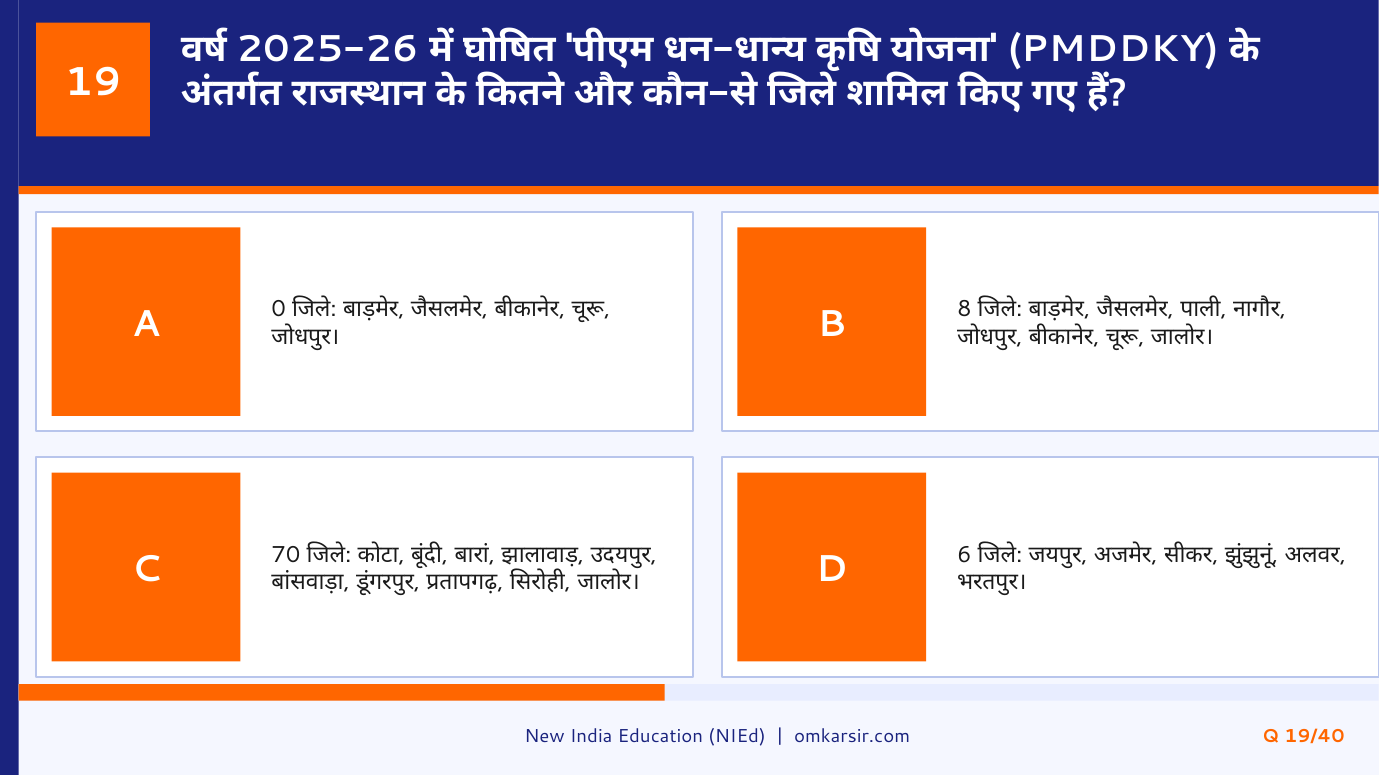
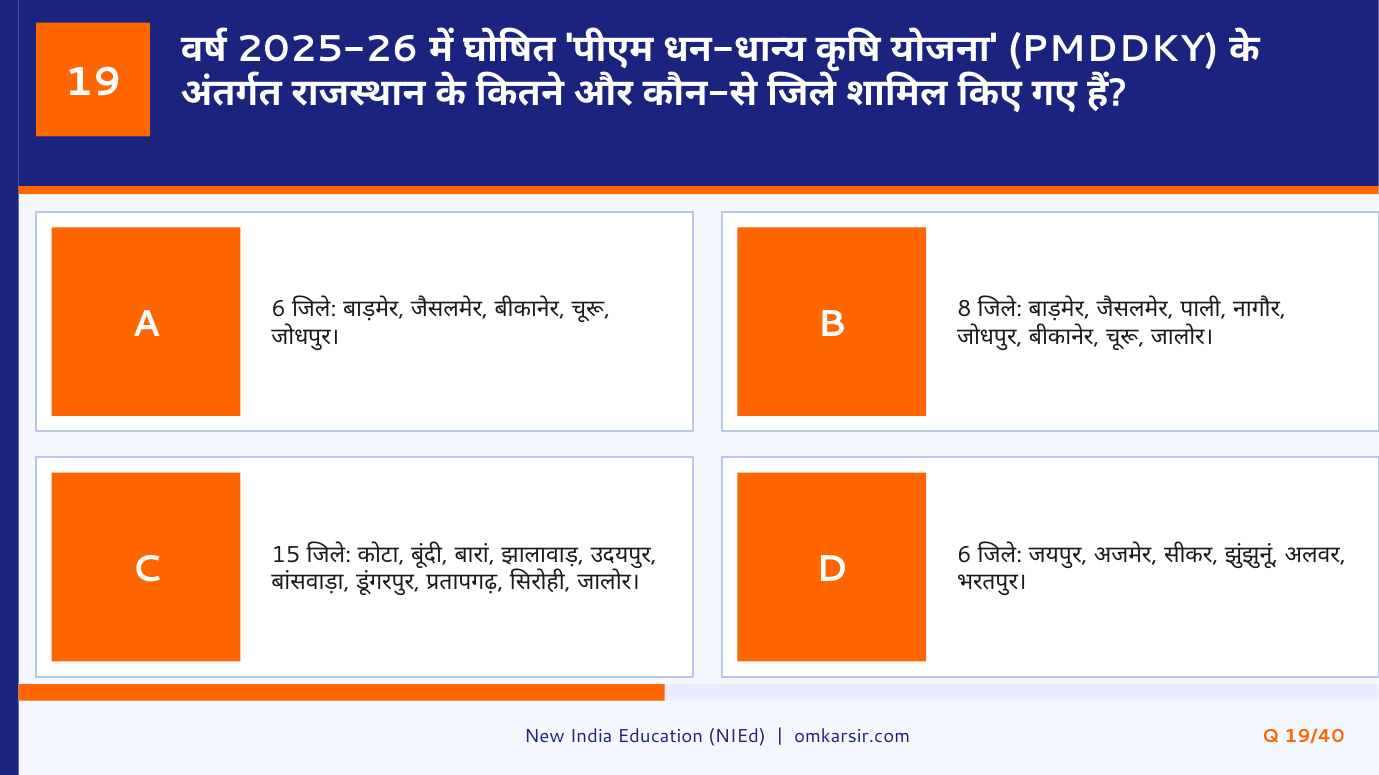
A 0: 0 -> 6
70: 70 -> 15
